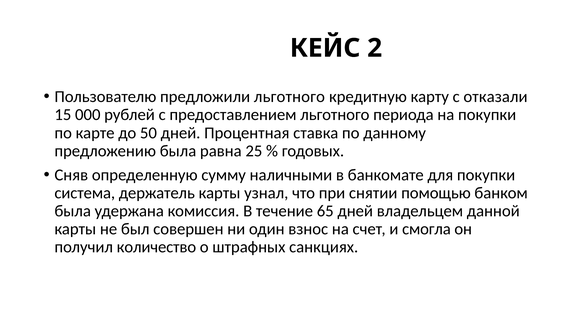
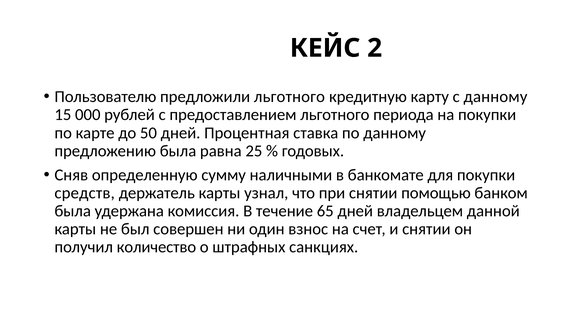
с отказали: отказали -> данному
система: система -> средств
и смогла: смогла -> снятии
